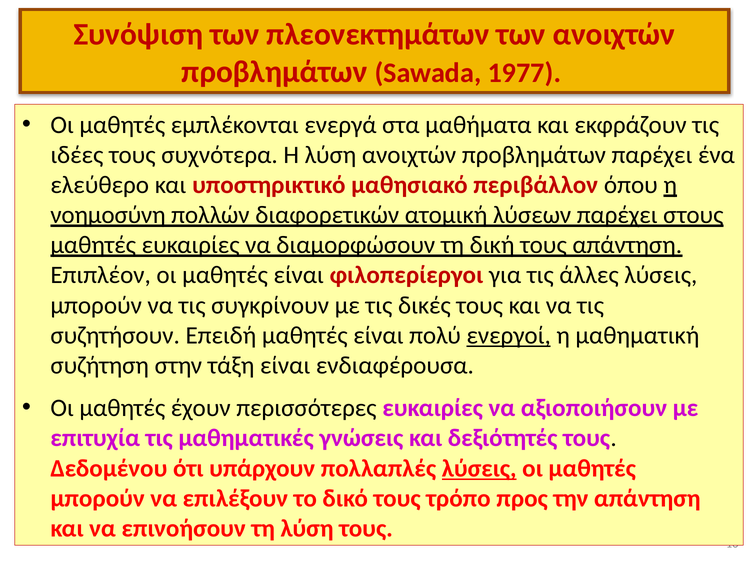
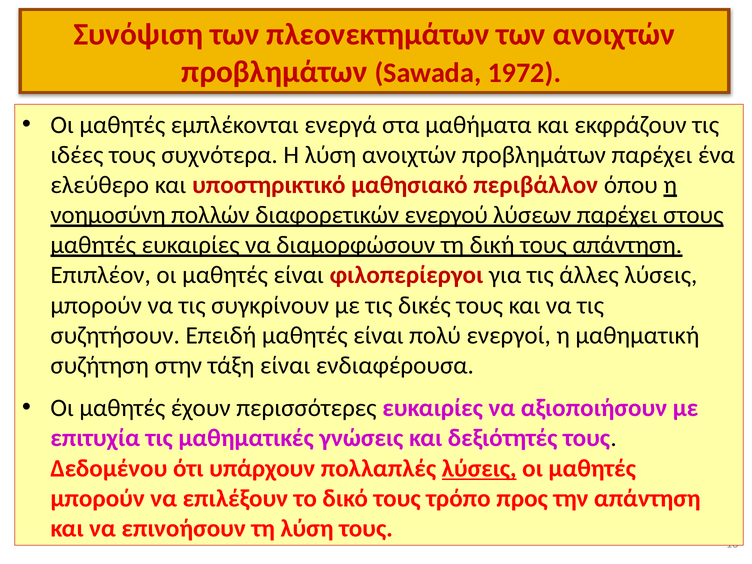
1977: 1977 -> 1972
ατομική: ατομική -> ενεργού
ενεργοί underline: present -> none
